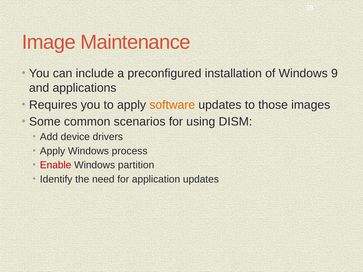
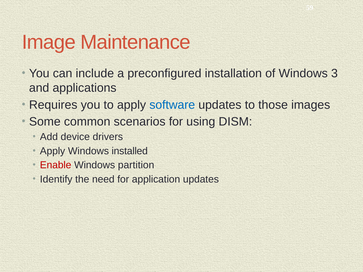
9: 9 -> 3
software colour: orange -> blue
process: process -> installed
